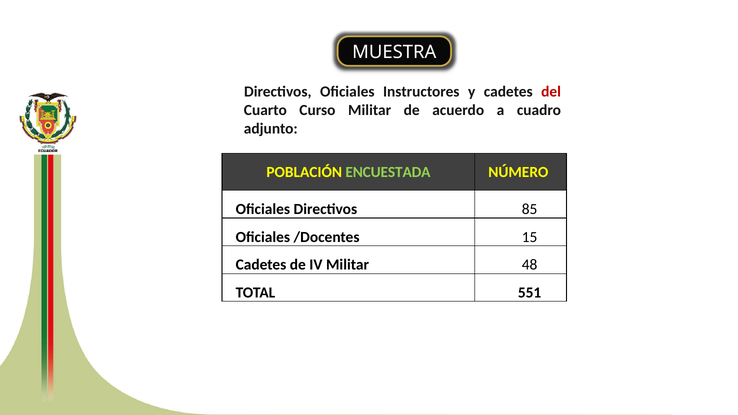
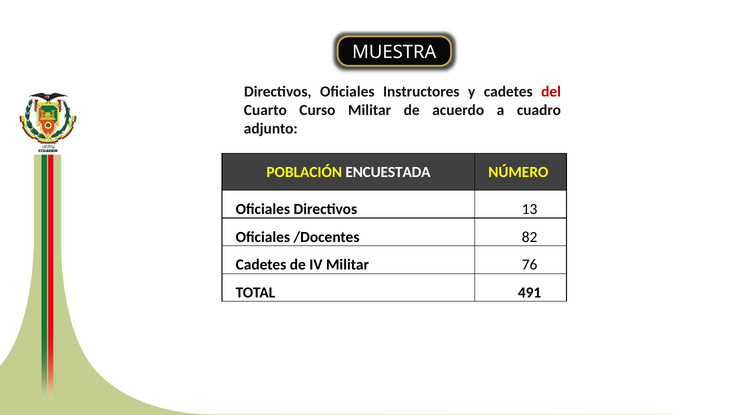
ENCUESTADA colour: light green -> white
85: 85 -> 13
15: 15 -> 82
48: 48 -> 76
551: 551 -> 491
